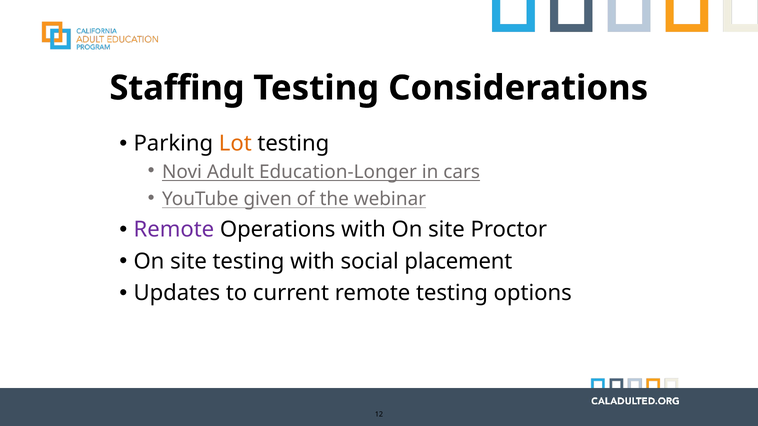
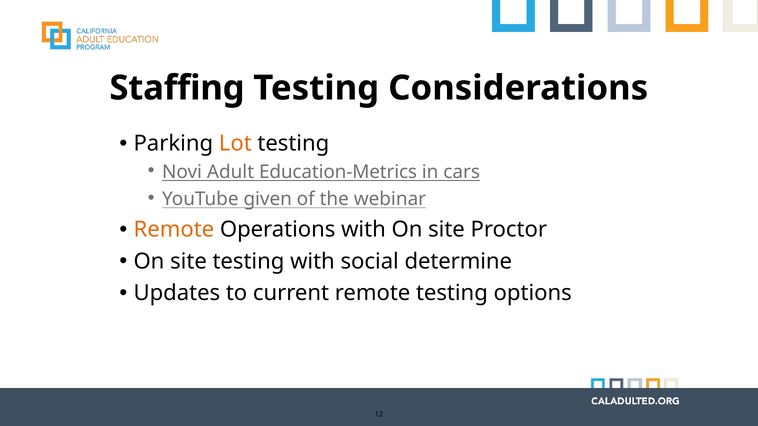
Education-Longer: Education-Longer -> Education-Metrics
Remote at (174, 230) colour: purple -> orange
placement: placement -> determine
